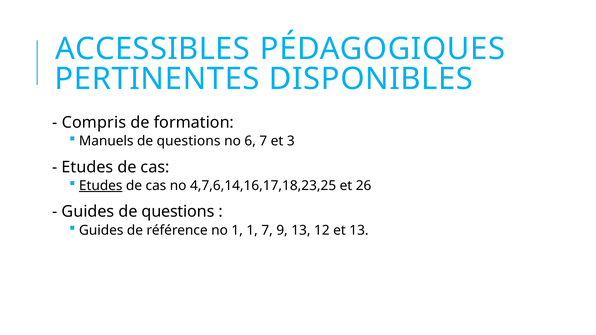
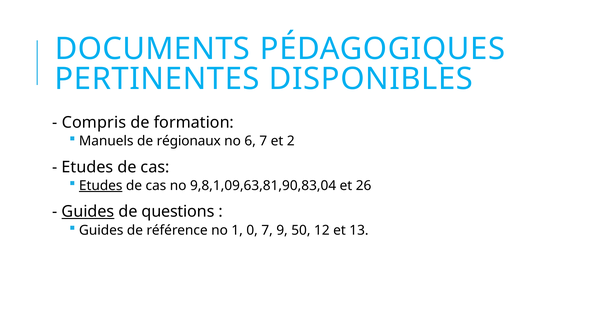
ACCESSIBLES: ACCESSIBLES -> DOCUMENTS
Manuels de questions: questions -> régionaux
3: 3 -> 2
4,7,6,14,16,17,18,23,25: 4,7,6,14,16,17,18,23,25 -> 9,8,1,09,63,81,90,83,04
Guides at (88, 212) underline: none -> present
1 1: 1 -> 0
9 13: 13 -> 50
